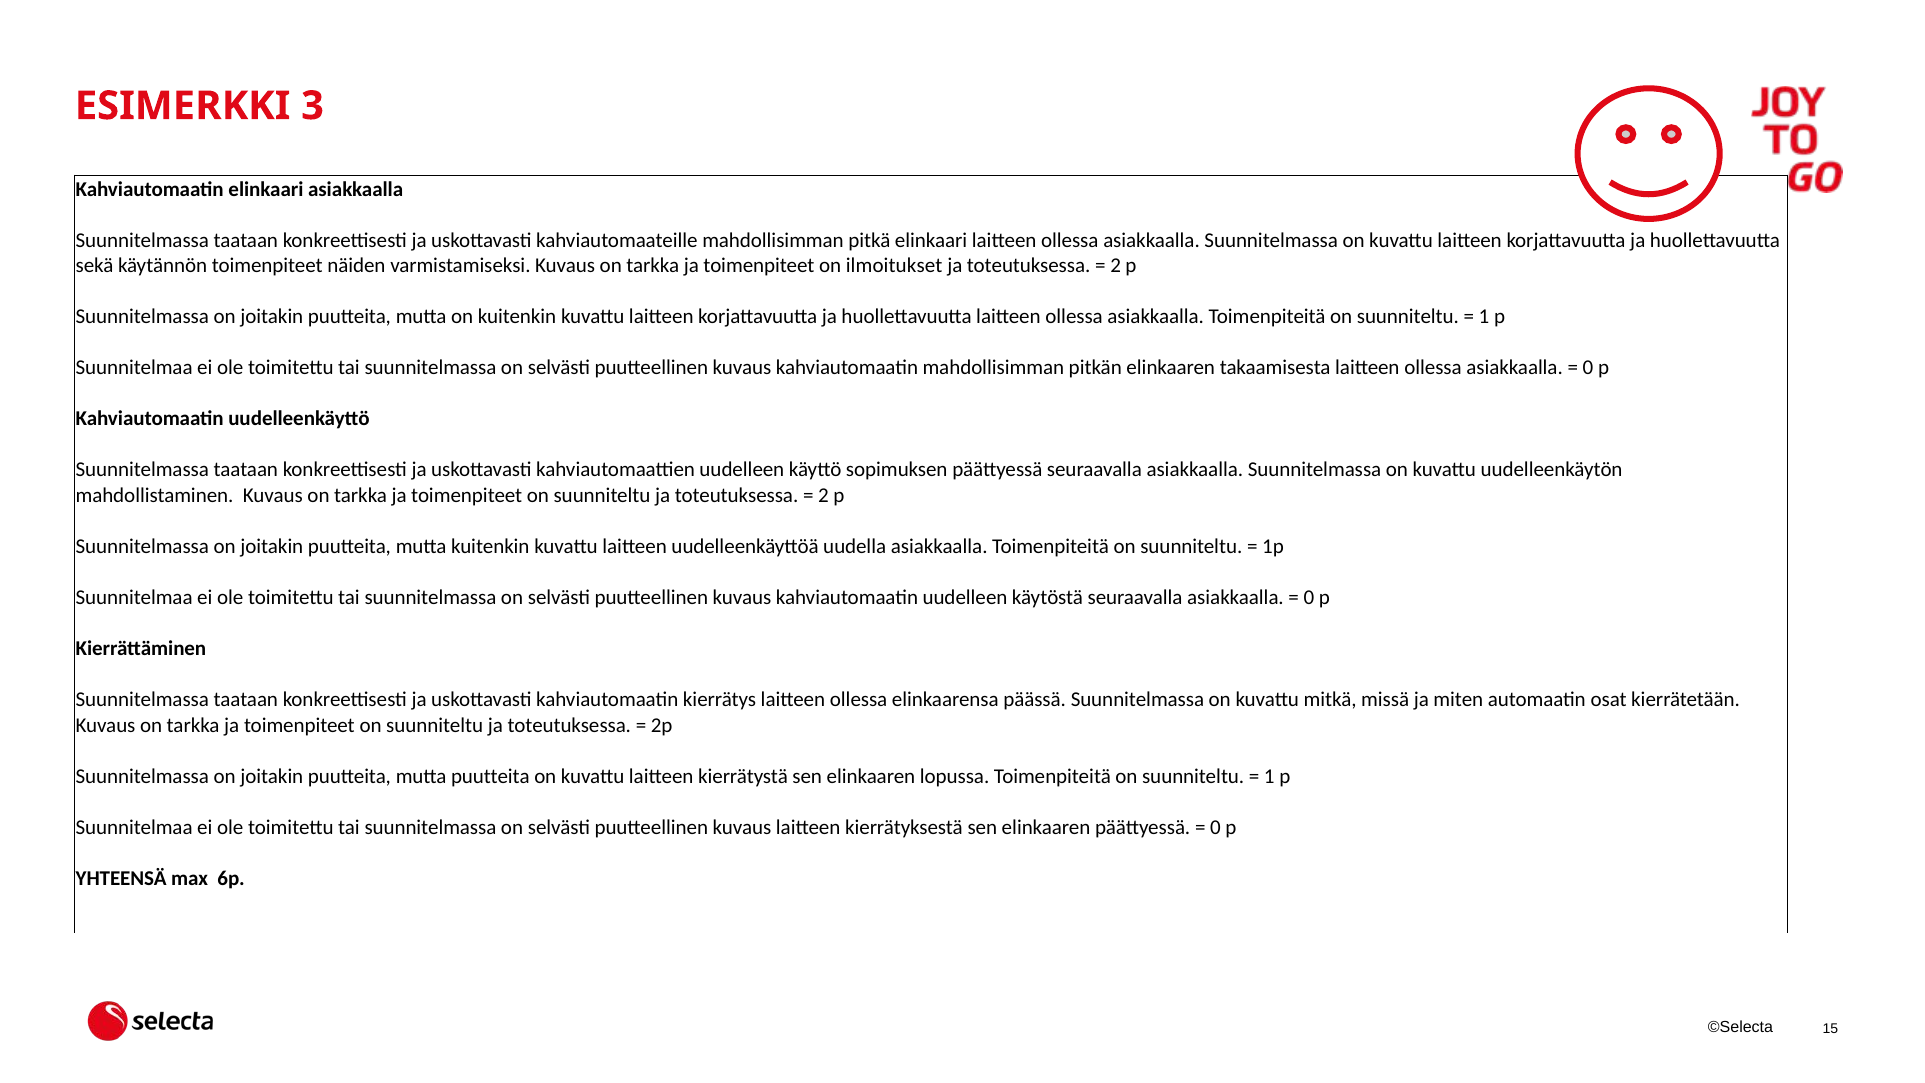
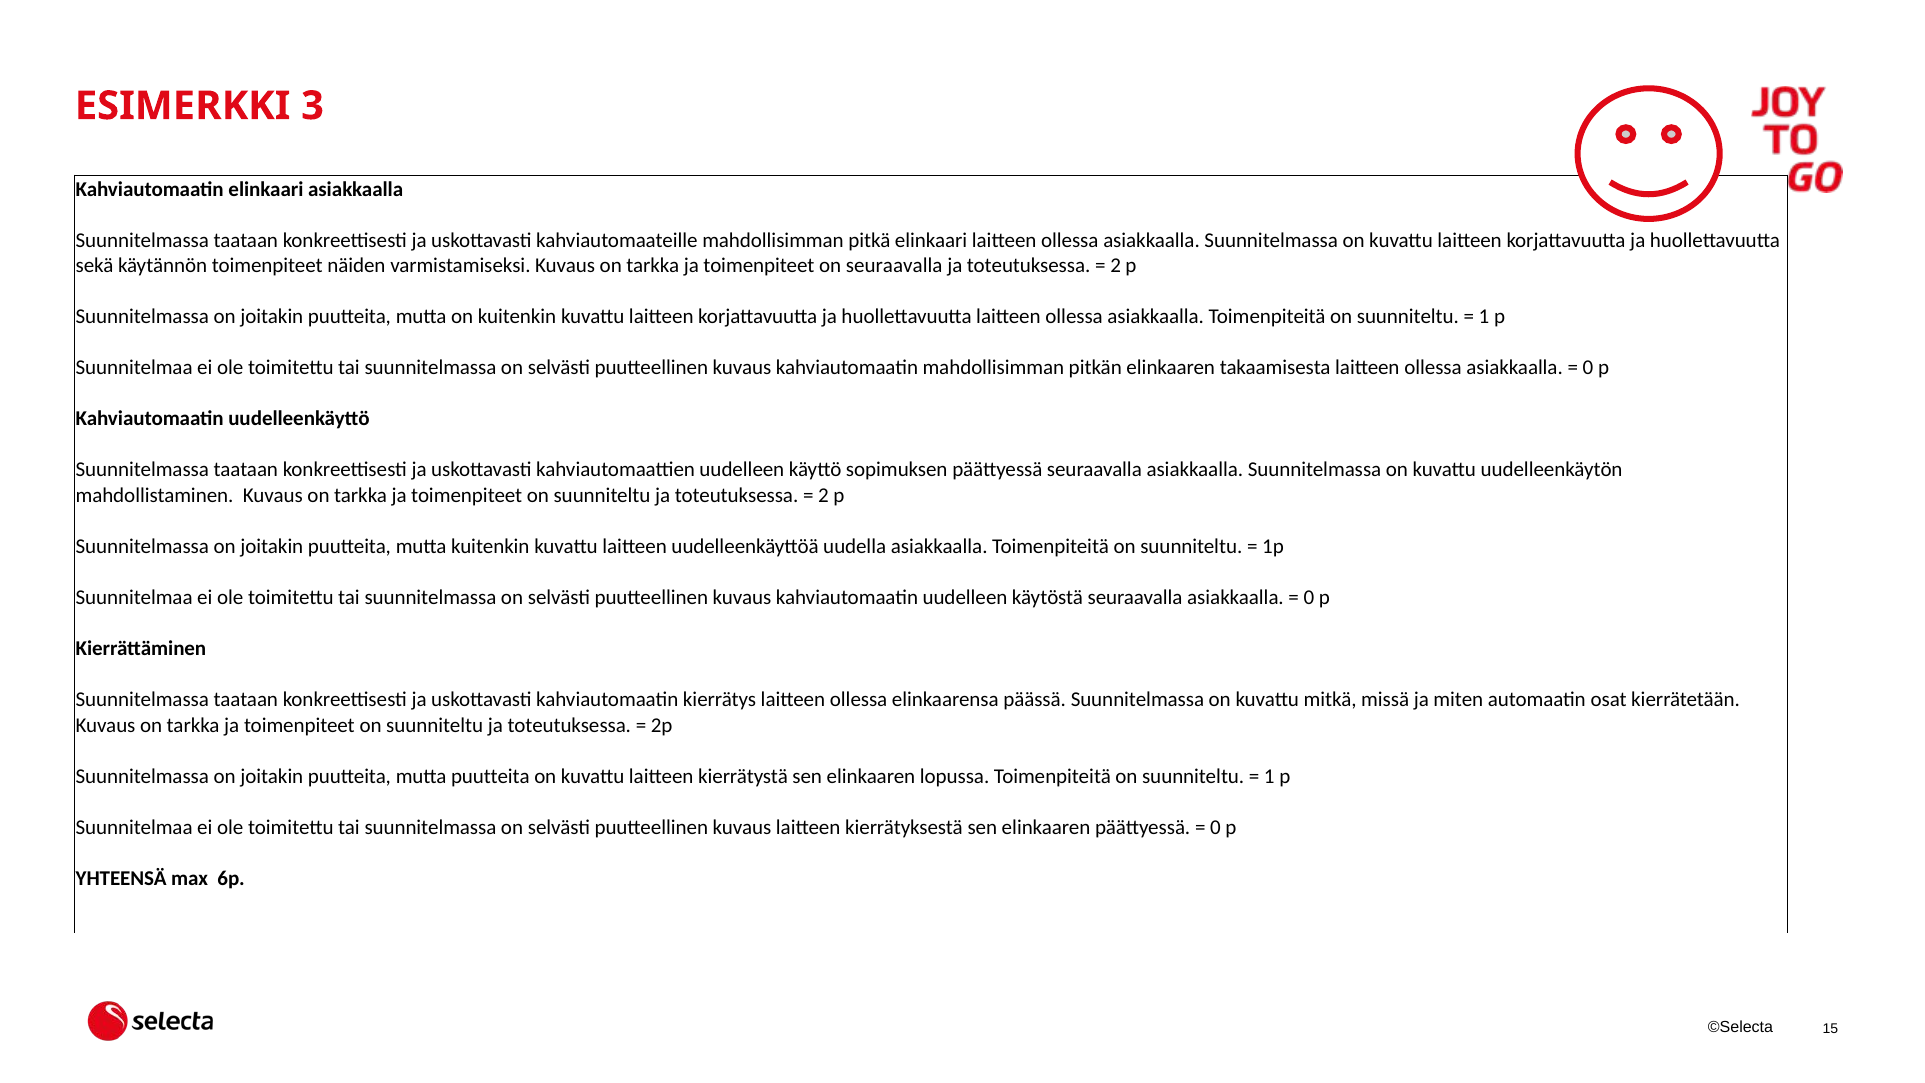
on ilmoitukset: ilmoitukset -> seuraavalla
